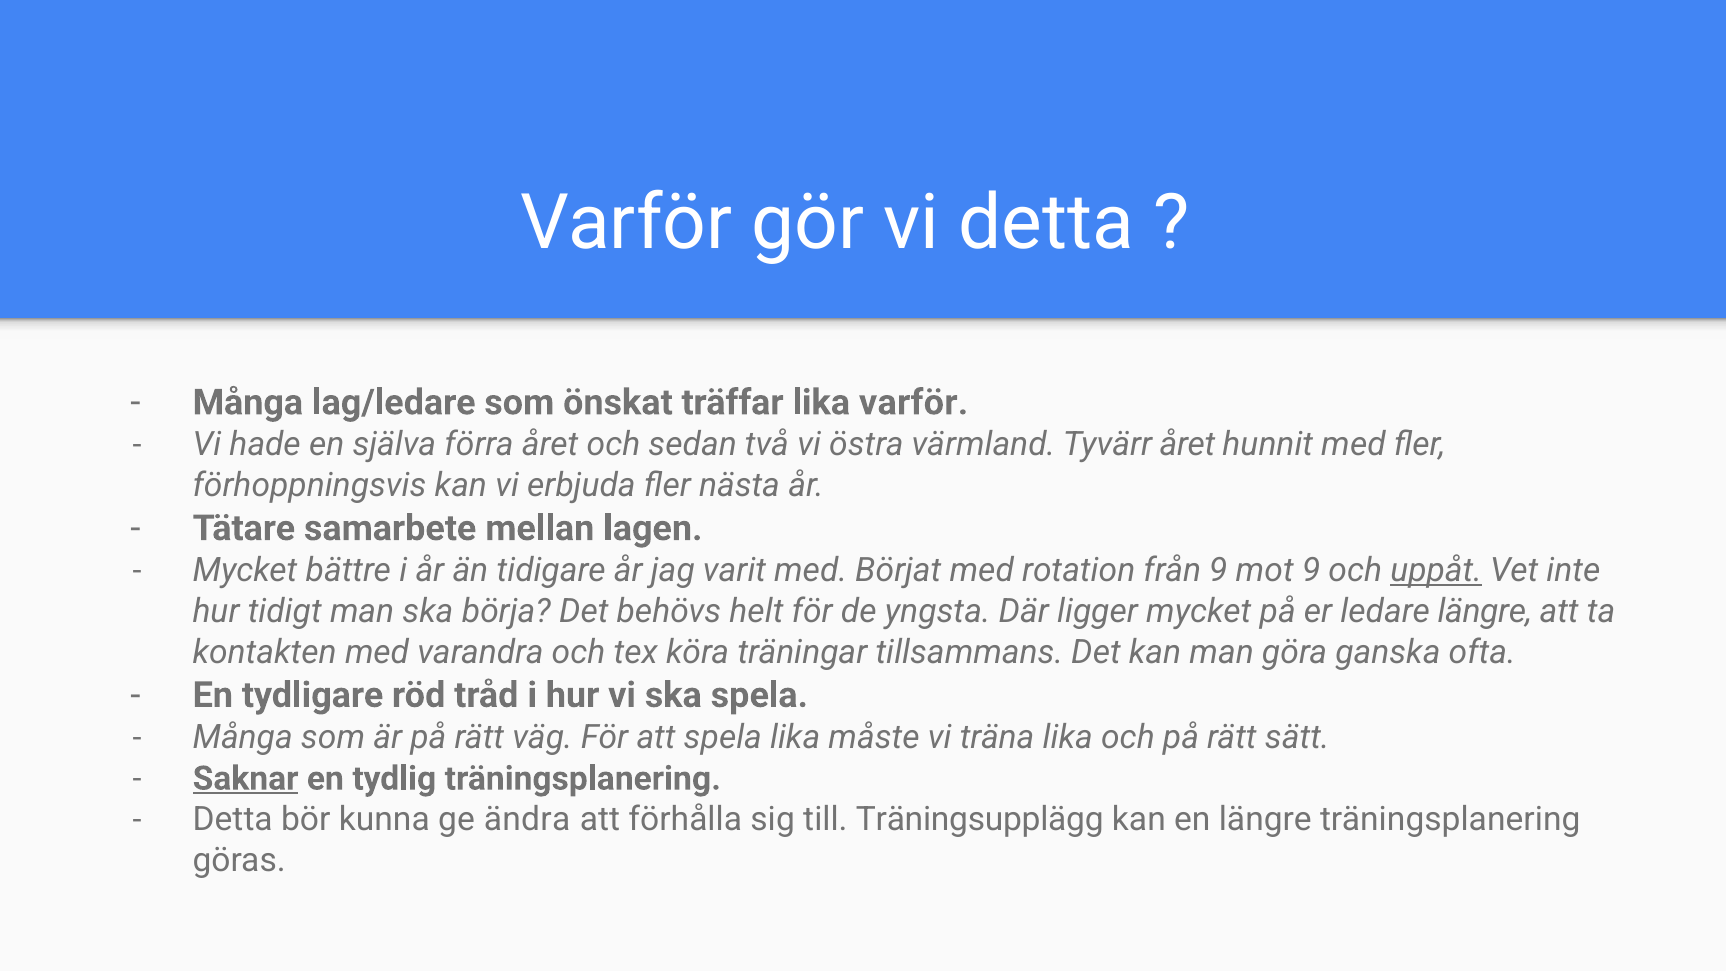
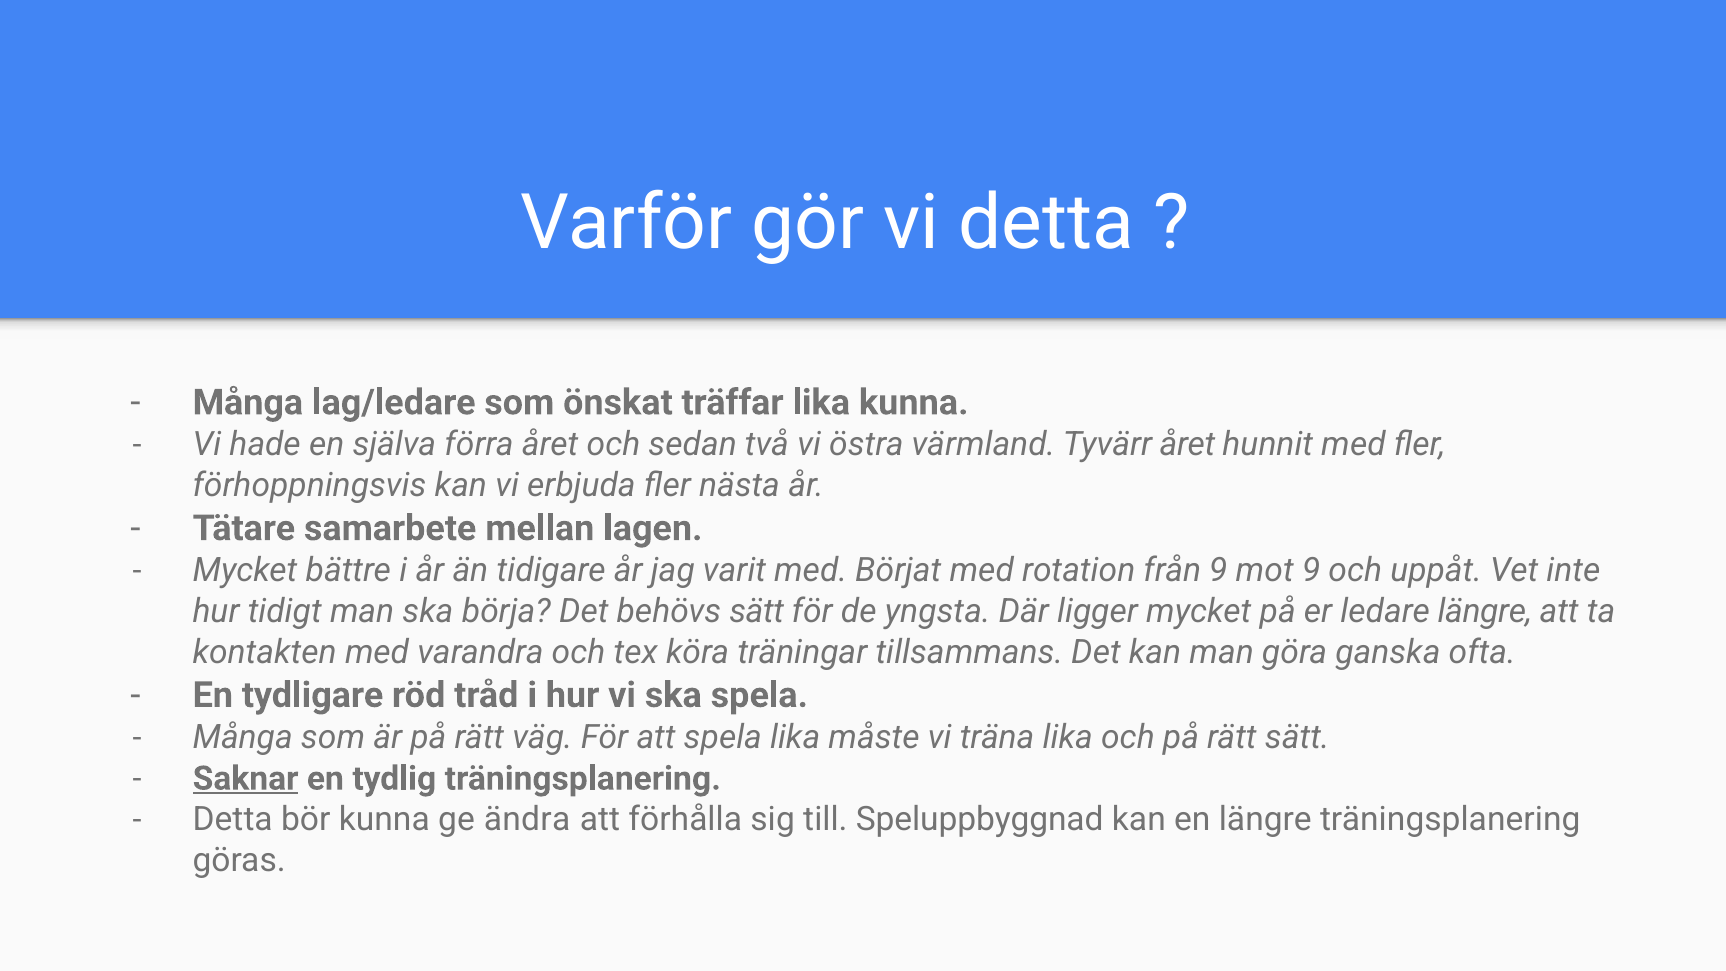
lika varför: varför -> kunna
uppåt underline: present -> none
behövs helt: helt -> sätt
Träningsupplägg: Träningsupplägg -> Speluppbyggnad
